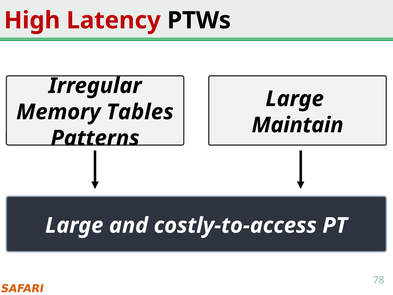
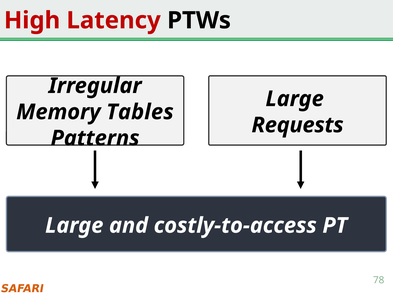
Maintain: Maintain -> Requests
